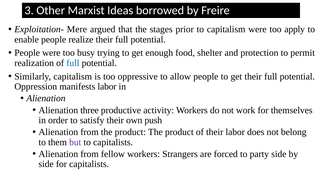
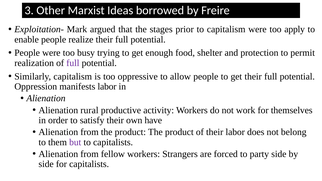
Mere: Mere -> Mark
full at (73, 63) colour: blue -> purple
three: three -> rural
push: push -> have
